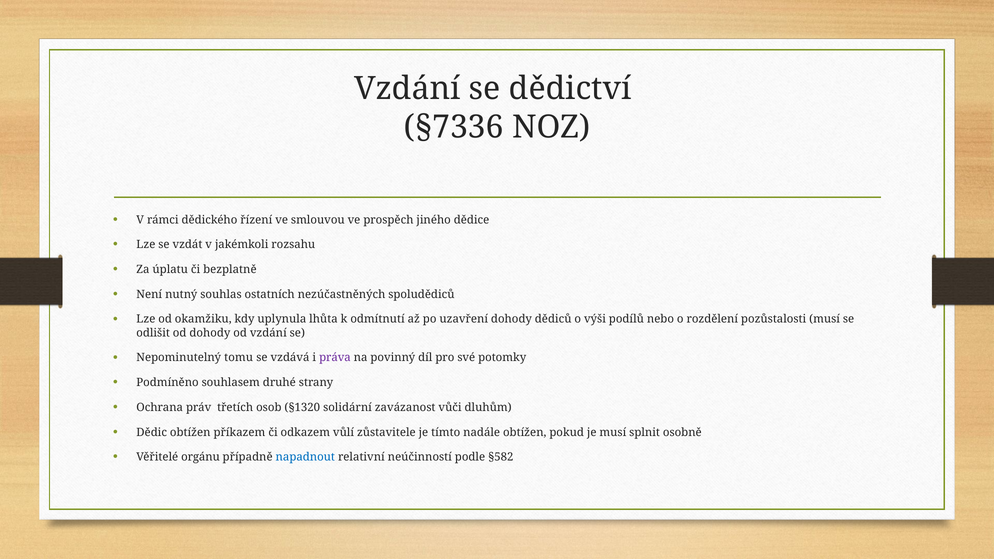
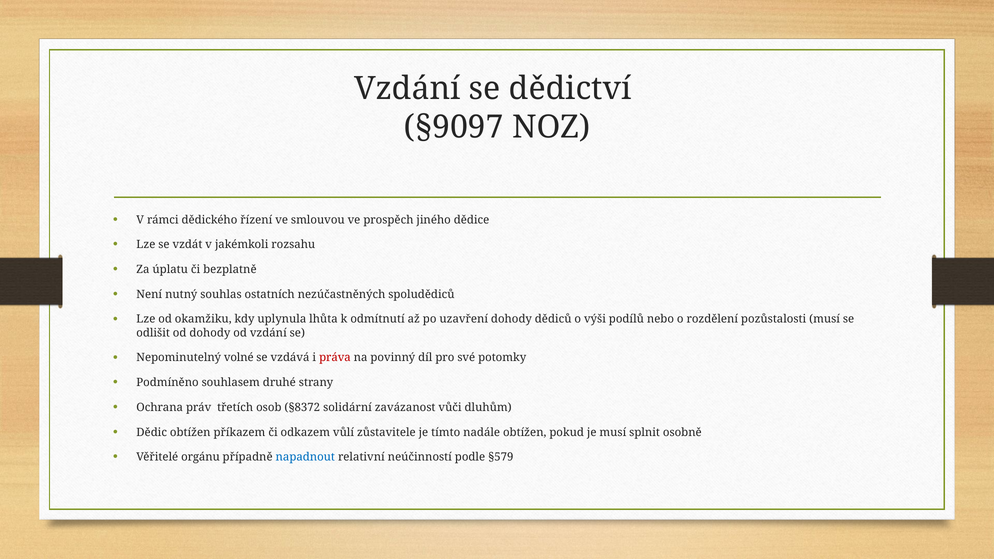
§7336: §7336 -> §9097
tomu: tomu -> volné
práva colour: purple -> red
§1320: §1320 -> §8372
§582: §582 -> §579
